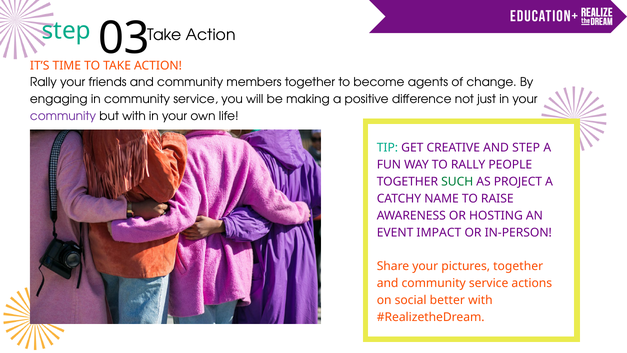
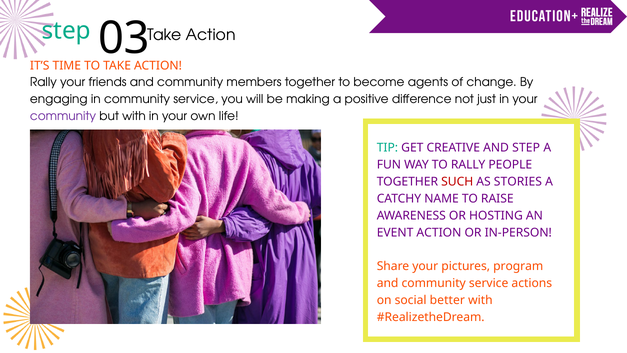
SUCH colour: green -> red
PROJECT: PROJECT -> STORIES
EVENT IMPACT: IMPACT -> ACTION
pictures together: together -> program
